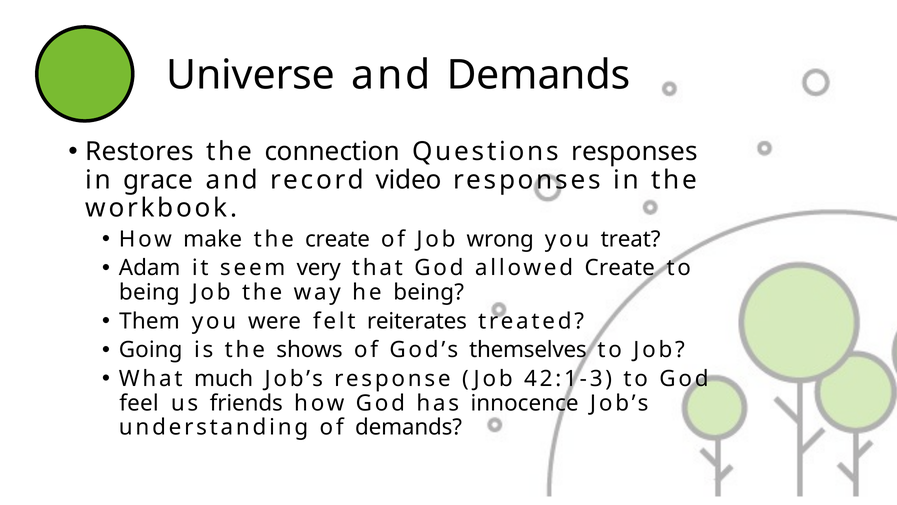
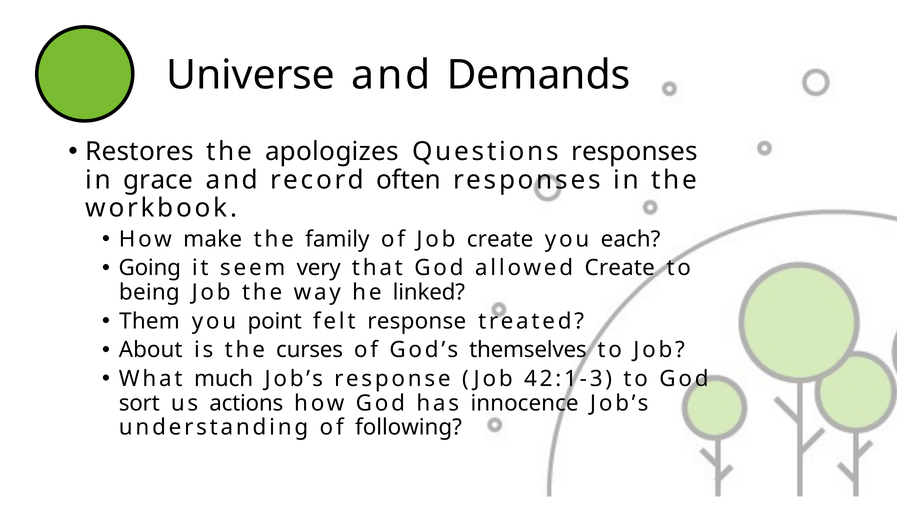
connection: connection -> apologizes
video: video -> often
the create: create -> family
Job wrong: wrong -> create
treat: treat -> each
Adam: Adam -> Going
he being: being -> linked
were: were -> point
felt reiterates: reiterates -> response
Going: Going -> About
shows: shows -> curses
feel: feel -> sort
friends: friends -> actions
of demands: demands -> following
